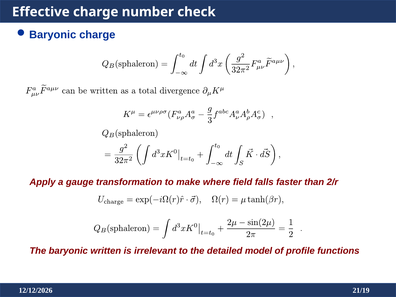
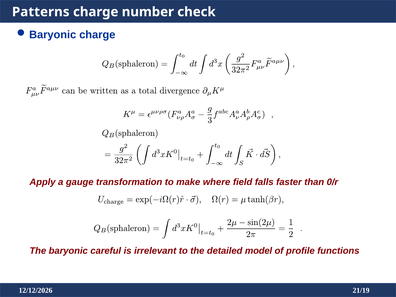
Effective: Effective -> Patterns
2/r: 2/r -> 0/r
written: written -> careful
